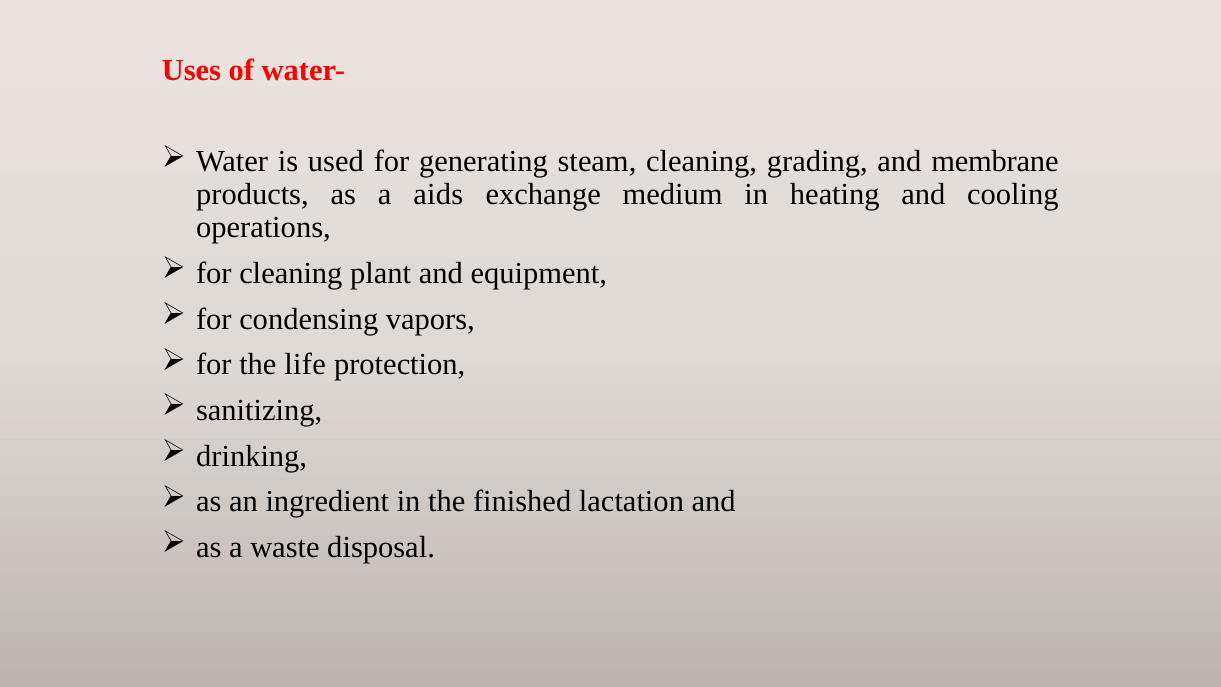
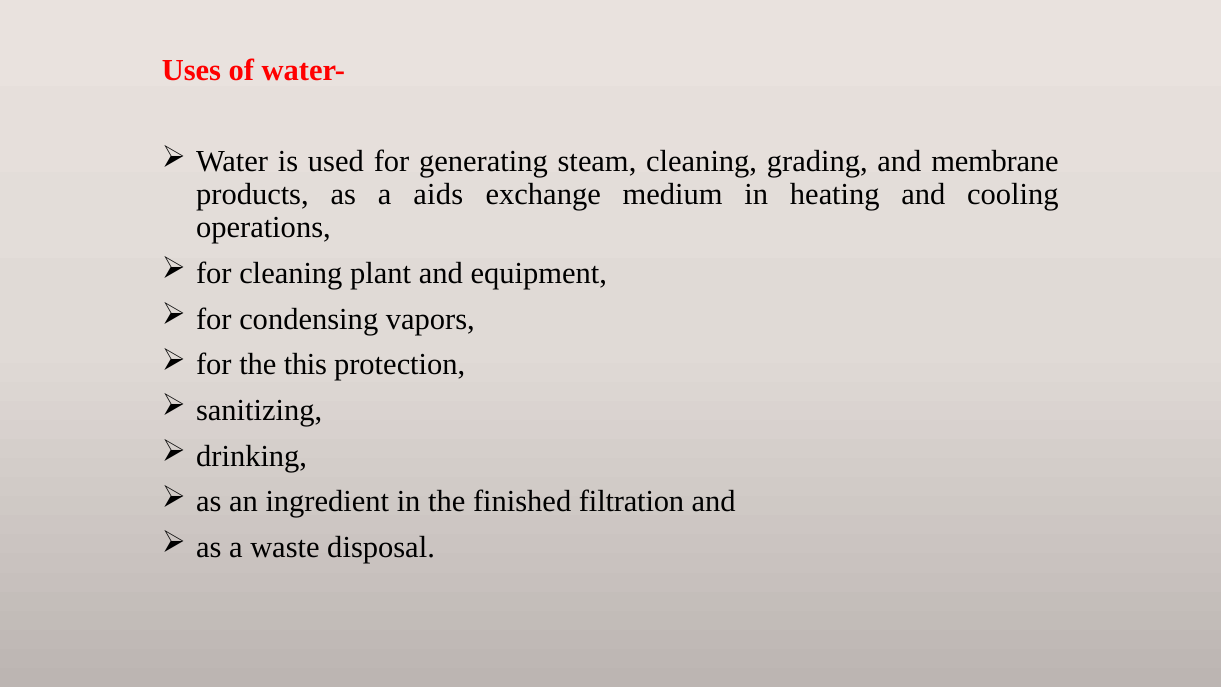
life: life -> this
lactation: lactation -> filtration
